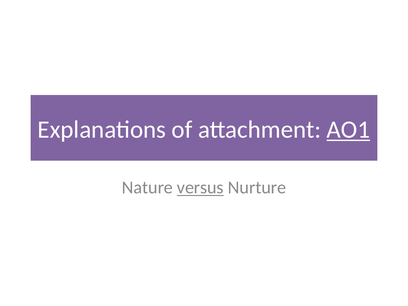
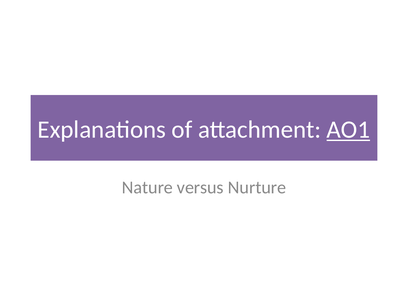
versus underline: present -> none
